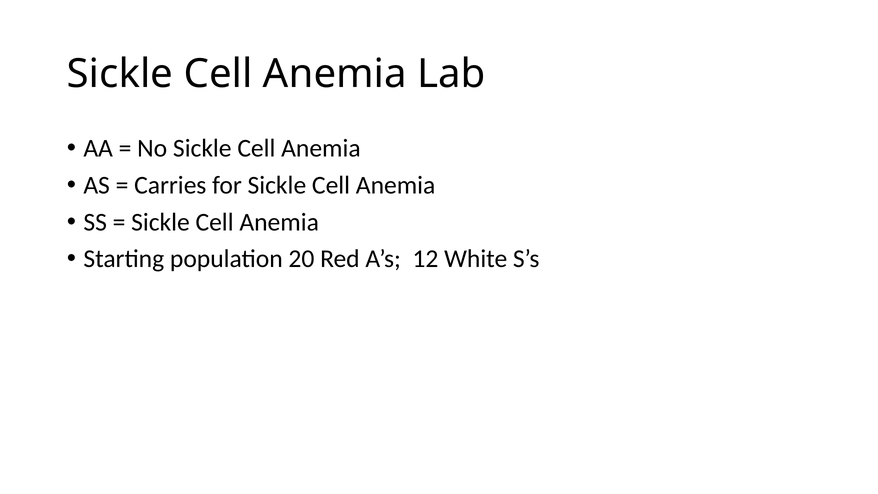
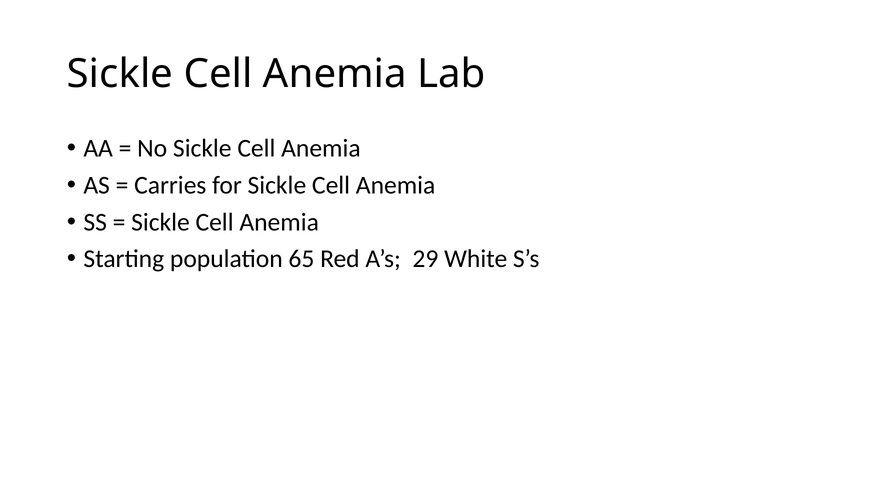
20: 20 -> 65
12: 12 -> 29
